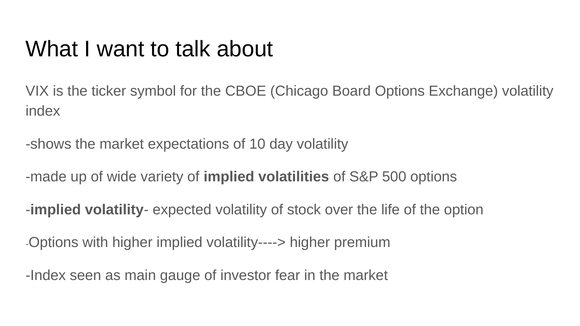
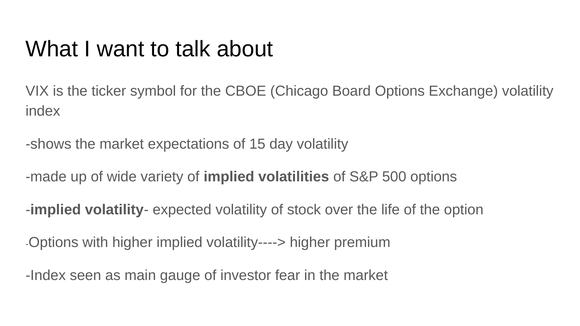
10: 10 -> 15
